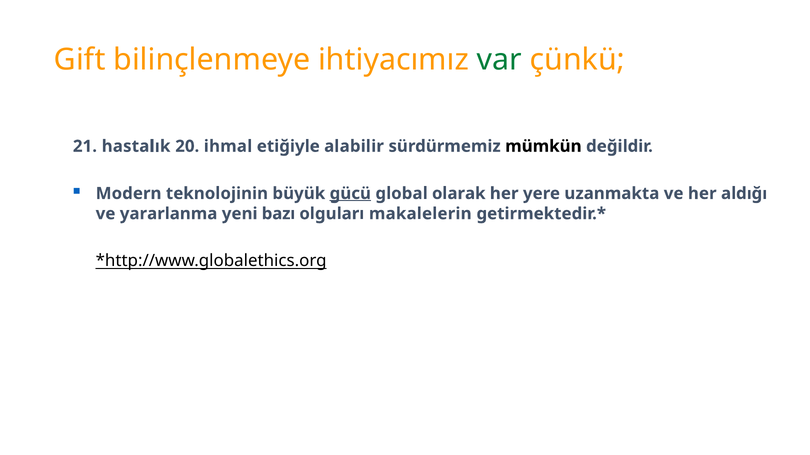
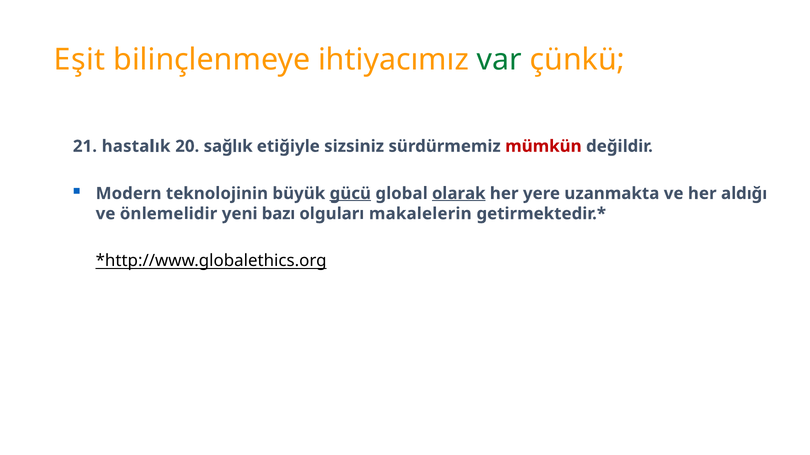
Gift: Gift -> Eşit
ihmal: ihmal -> sağlık
alabilir: alabilir -> sizsiniz
mümkün colour: black -> red
olarak underline: none -> present
yararlanma: yararlanma -> önlemelidir
